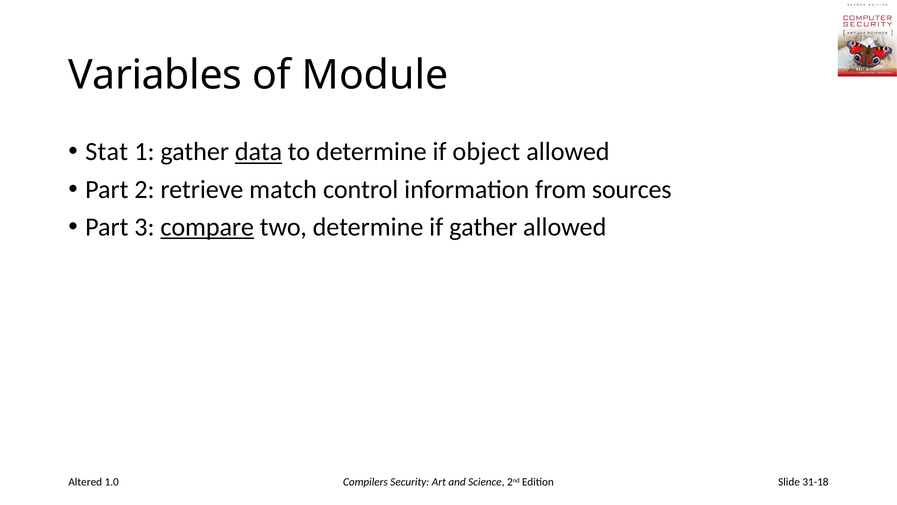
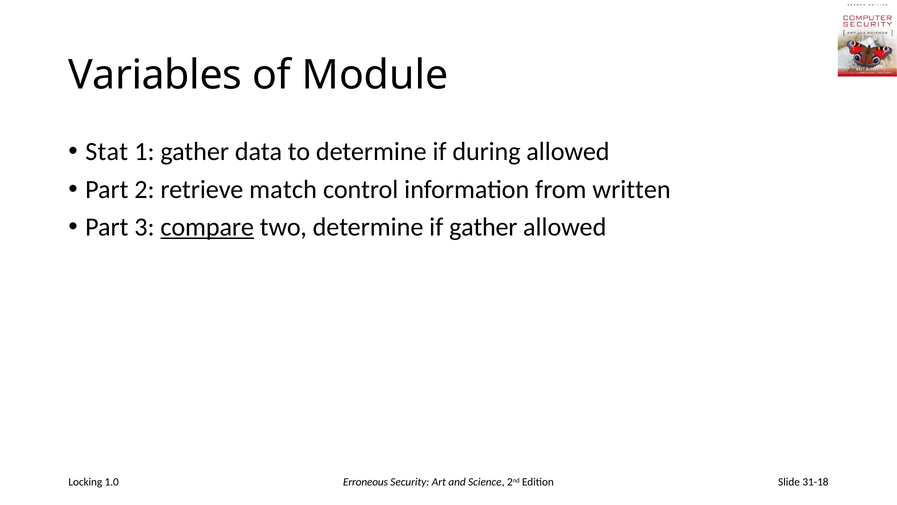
data underline: present -> none
object: object -> during
sources: sources -> written
Altered: Altered -> Locking
Compilers: Compilers -> Erroneous
